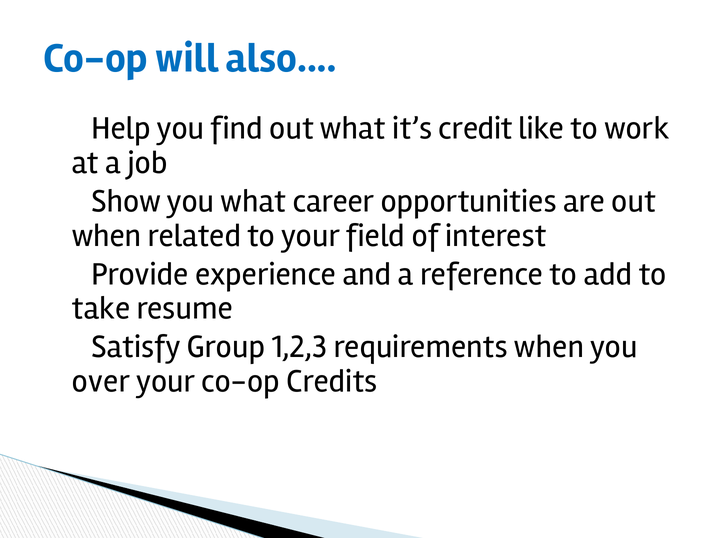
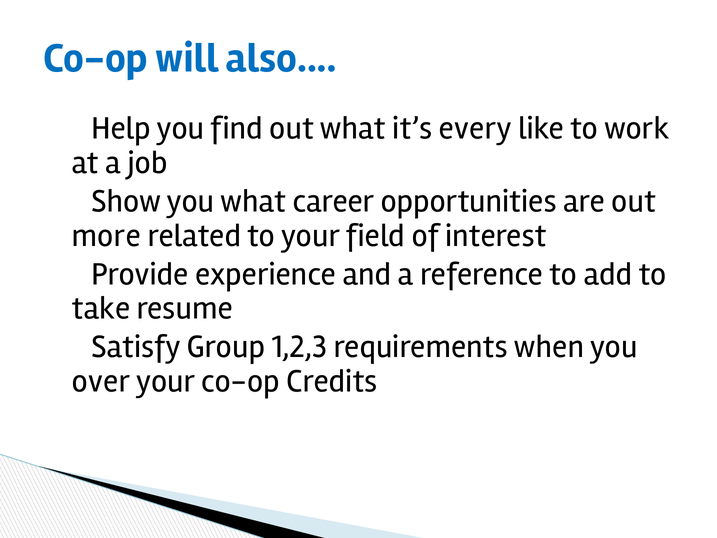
credit: credit -> every
when at (107, 235): when -> more
